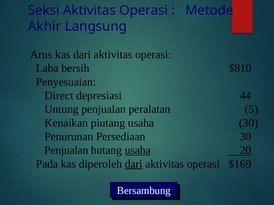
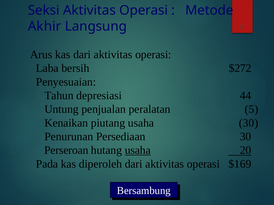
$810: $810 -> $272
Direct: Direct -> Tahun
Penjualan at (66, 151): Penjualan -> Perseroan
dari at (134, 164) underline: present -> none
